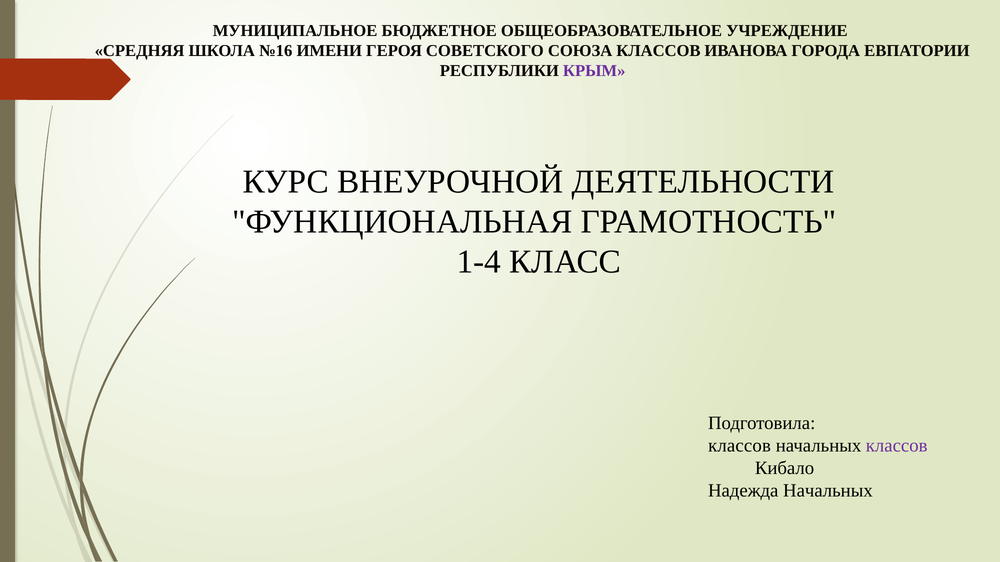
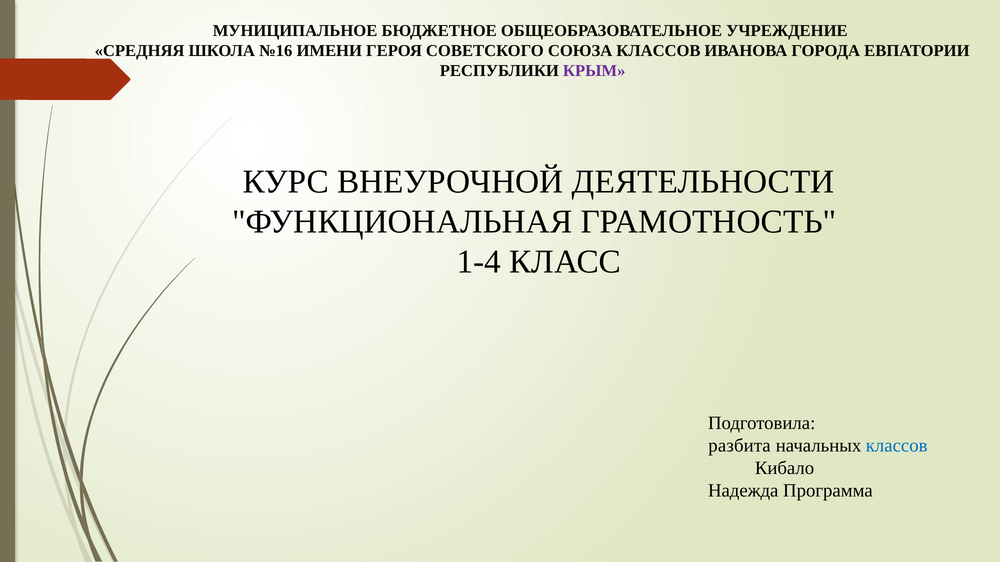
классов at (739, 446): классов -> разбита
классов at (897, 446) colour: purple -> blue
Надежда Начальных: Начальных -> Программа
